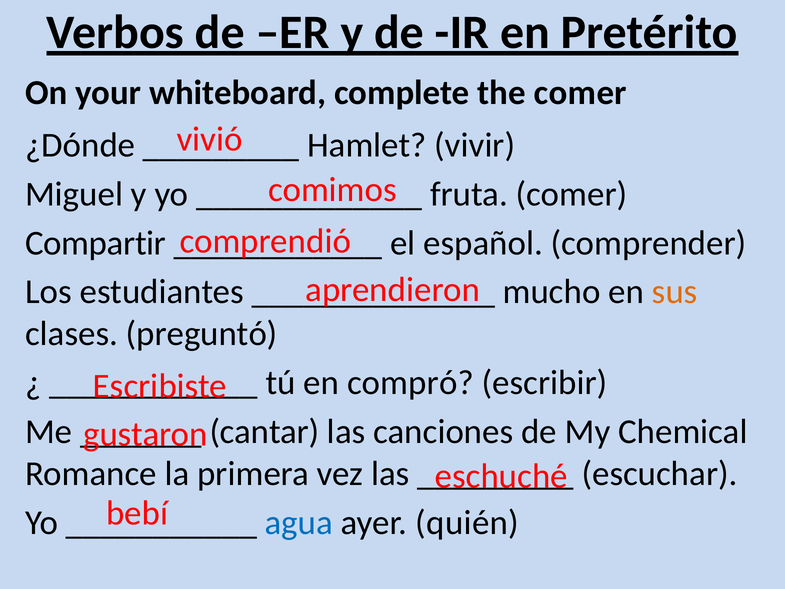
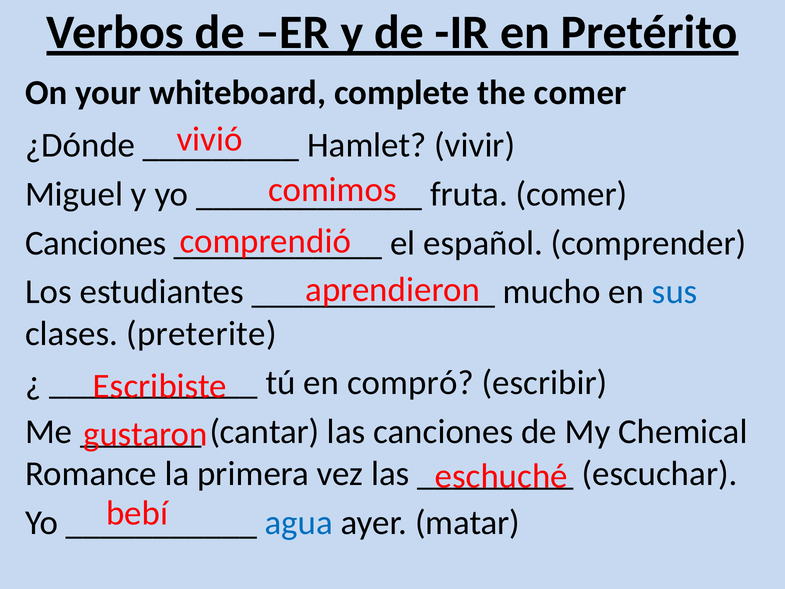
Compartir at (96, 243): Compartir -> Canciones
sus colour: orange -> blue
preguntó: preguntó -> preterite
quién: quién -> matar
